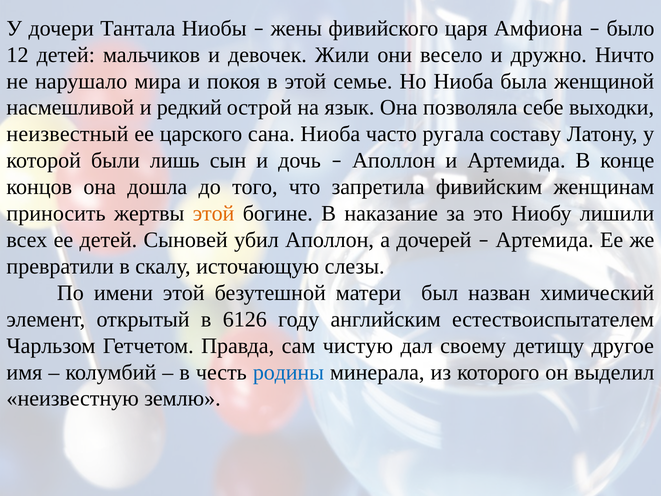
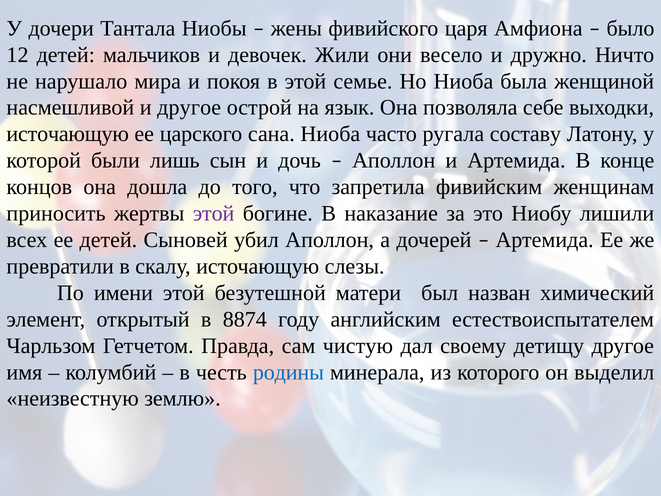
и редкий: редкий -> другое
неизвестный at (67, 134): неизвестный -> источающую
этой at (214, 213) colour: orange -> purple
6126: 6126 -> 8874
